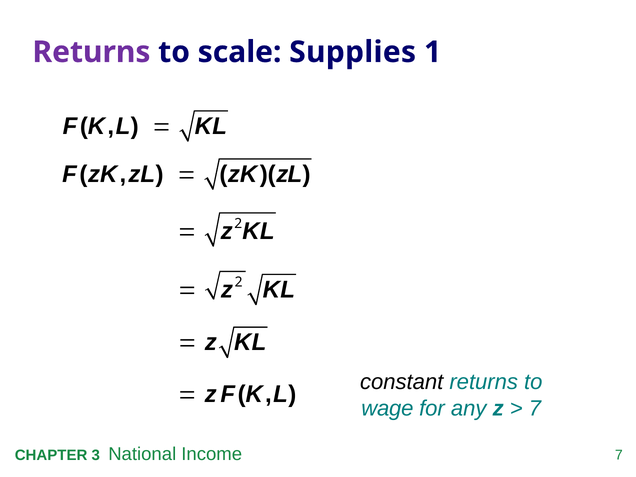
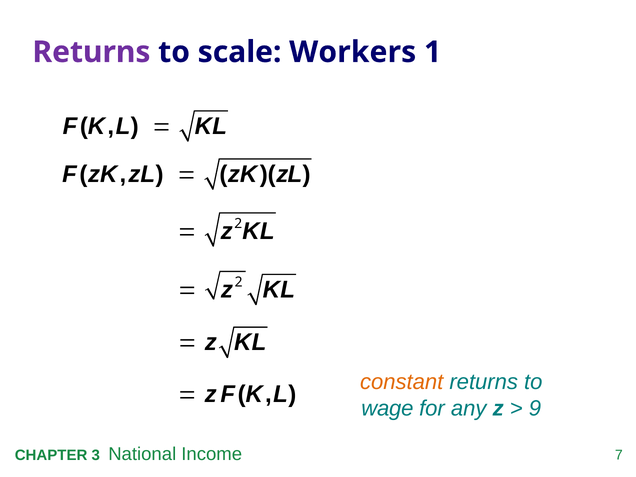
Supplies: Supplies -> Workers
constant colour: black -> orange
7 at (535, 408): 7 -> 9
